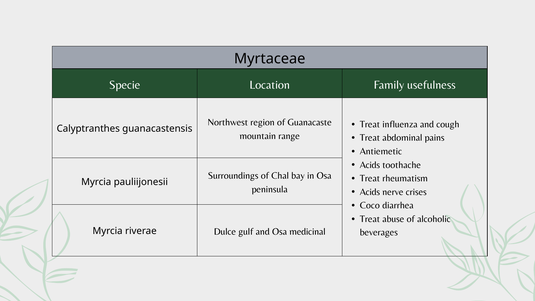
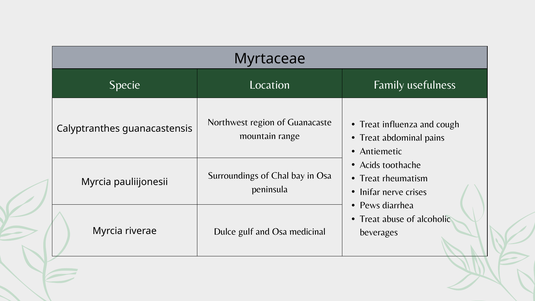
Acids at (370, 192): Acids -> Inifar
Coco: Coco -> Pews
